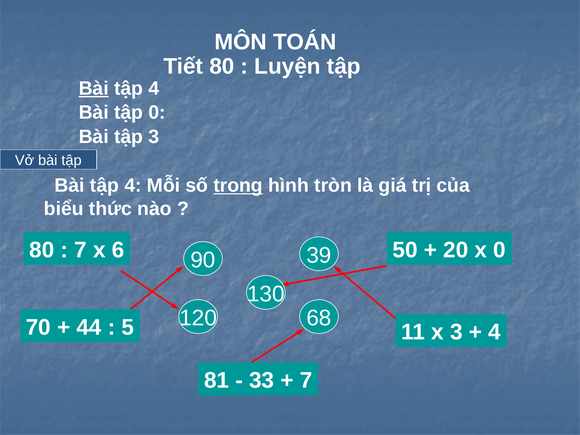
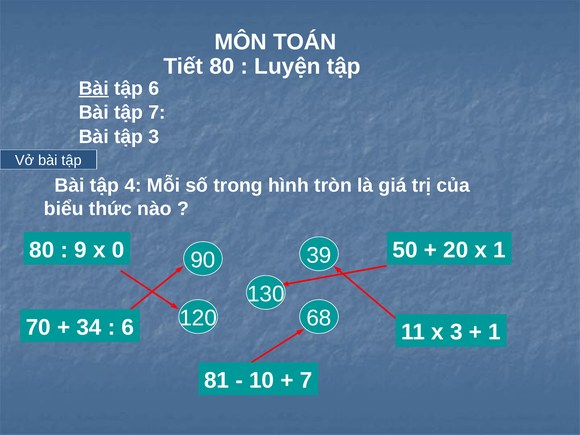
4 at (154, 88): 4 -> 6
tập 0: 0 -> 7
trong underline: present -> none
7 at (81, 250): 7 -> 9
6: 6 -> 0
x 0: 0 -> 1
44: 44 -> 34
5 at (128, 327): 5 -> 6
4 at (494, 332): 4 -> 1
33: 33 -> 10
